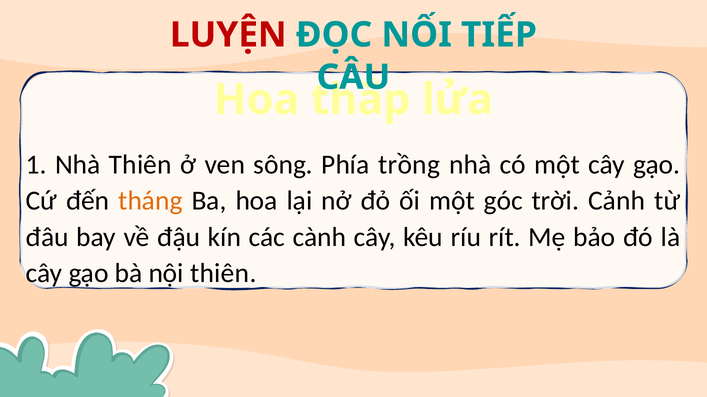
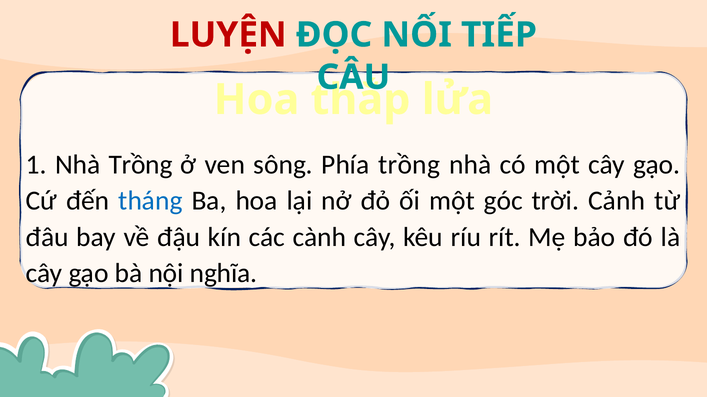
Nhà Thiên: Thiên -> Trồng
tháng colour: orange -> blue
nội thiên: thiên -> nghĩa
